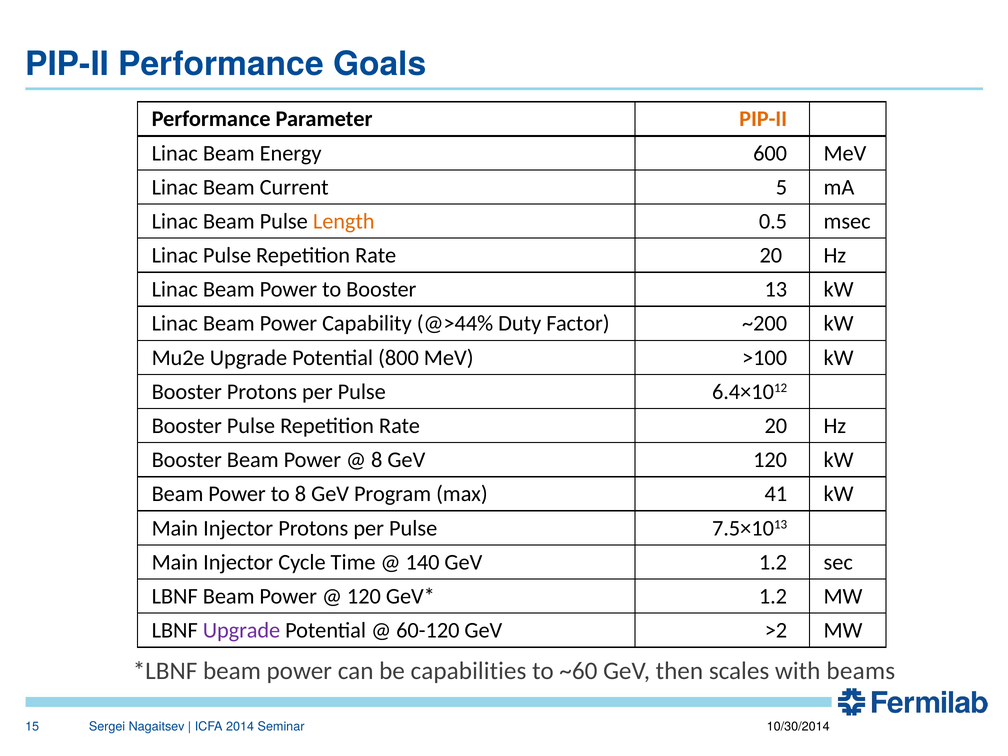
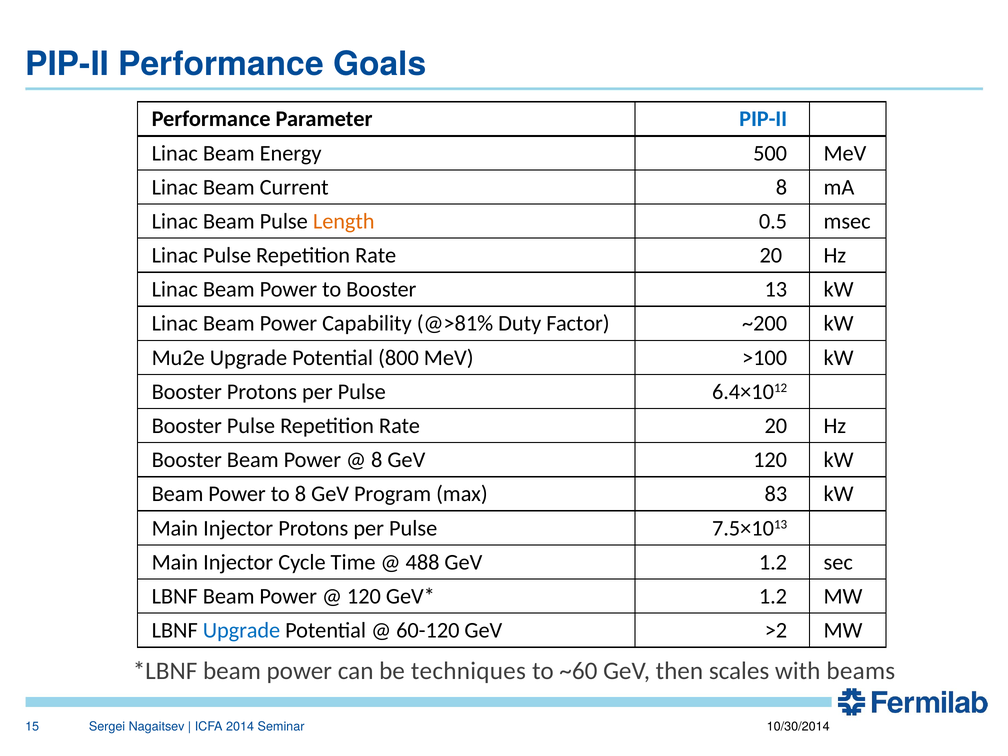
PIP-II at (763, 119) colour: orange -> blue
600: 600 -> 500
Current 5: 5 -> 8
@>44%: @>44% -> @>81%
41: 41 -> 83
140: 140 -> 488
Upgrade at (242, 630) colour: purple -> blue
capabilities: capabilities -> techniques
